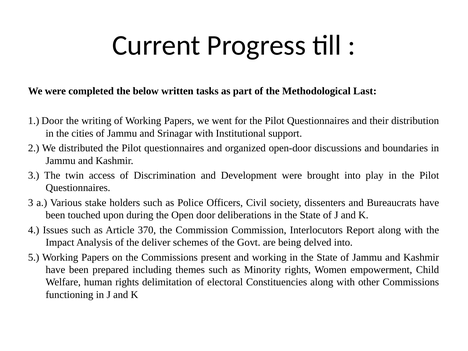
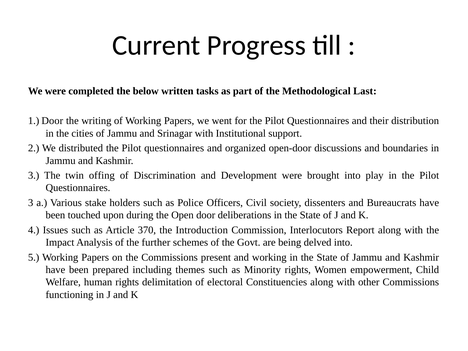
access: access -> offing
the Commission: Commission -> Introduction
deliver: deliver -> further
